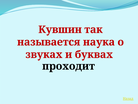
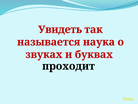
Кувшин: Кувшин -> Увидеть
